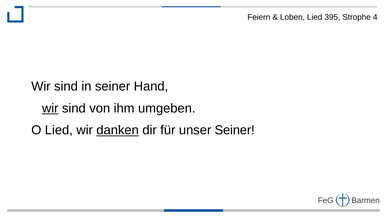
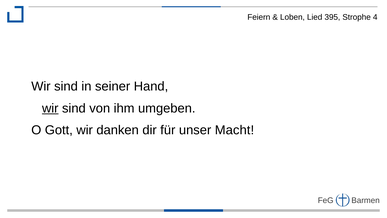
O Lied: Lied -> Gott
danken underline: present -> none
unser Seiner: Seiner -> Macht
